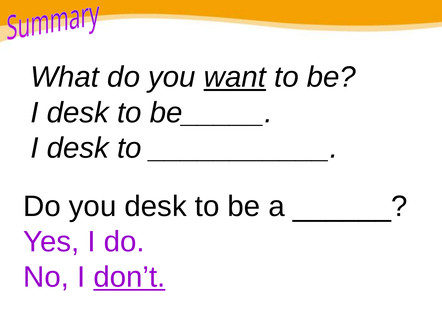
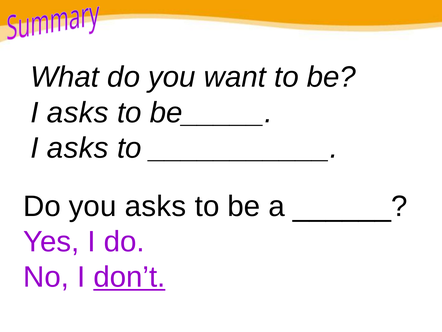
want underline: present -> none
desk at (78, 113): desk -> asks
desk at (78, 148): desk -> asks
you desk: desk -> asks
